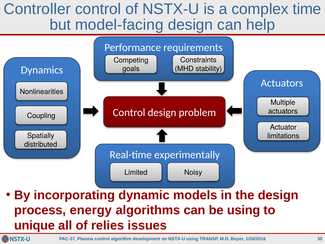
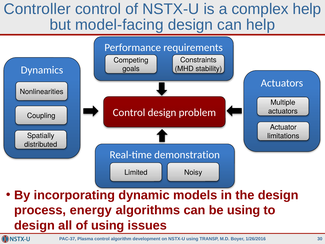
complex time: time -> help
experimentally: experimentally -> demonstration
unique at (34, 225): unique -> design
of relies: relies -> using
